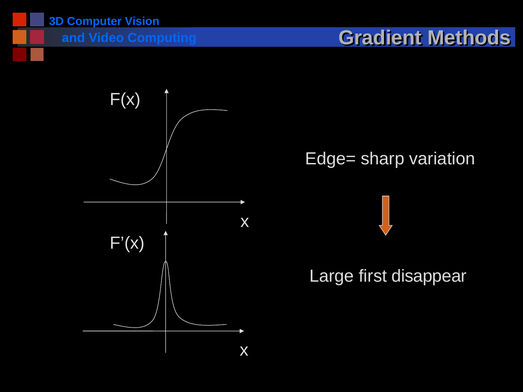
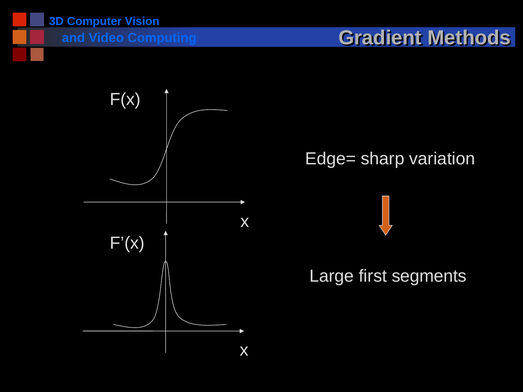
disappear: disappear -> segments
